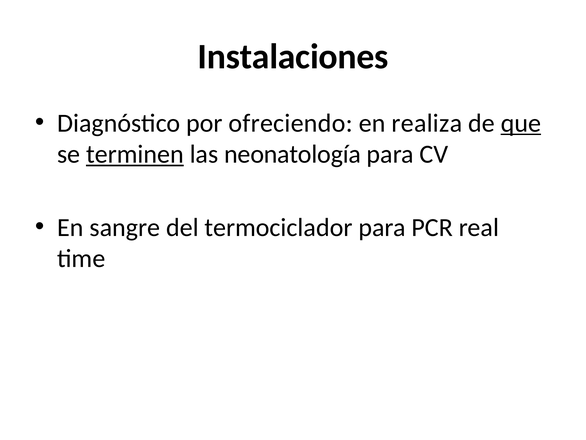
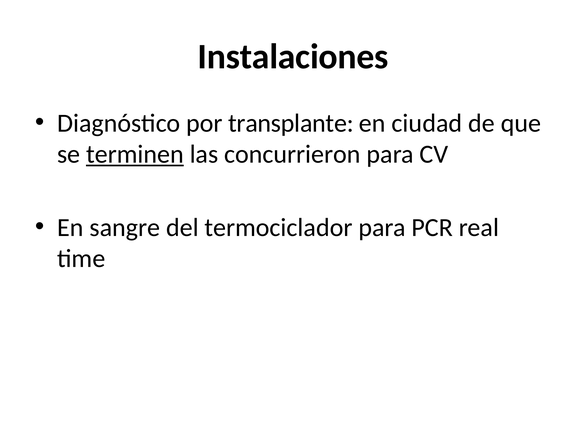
ofreciendo: ofreciendo -> transplante
realiza: realiza -> ciudad
que underline: present -> none
neonatología: neonatología -> concurrieron
